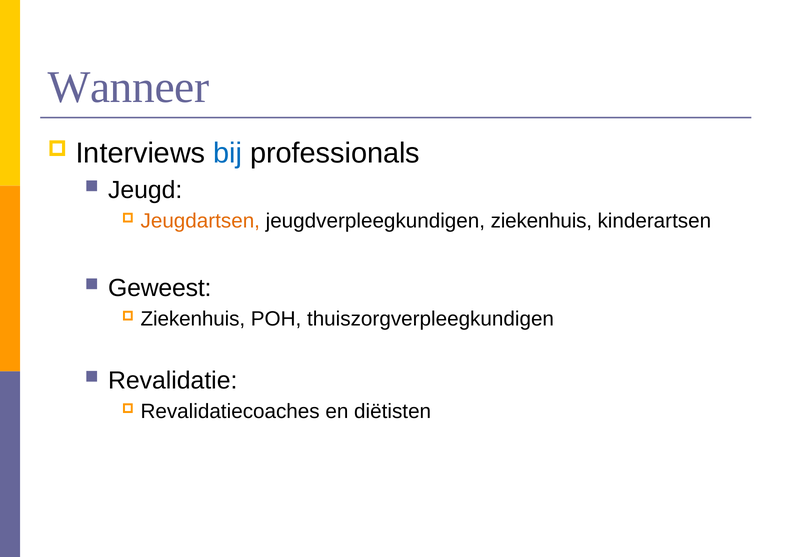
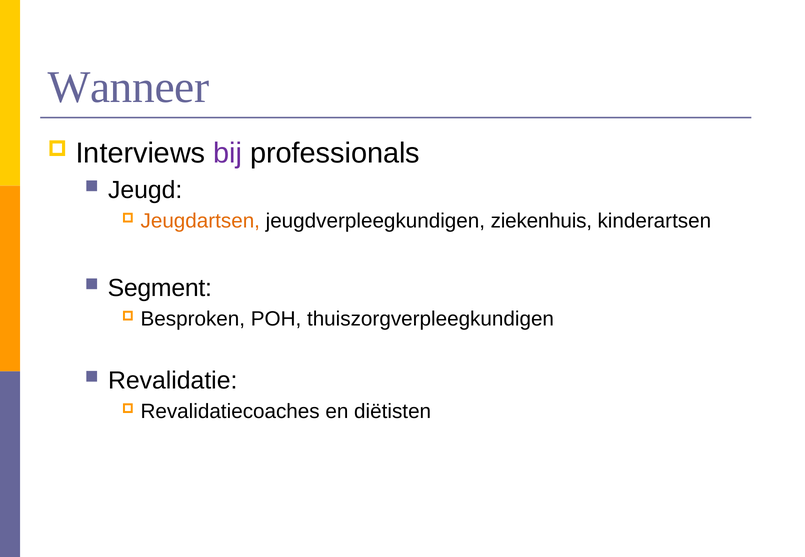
bij colour: blue -> purple
Geweest: Geweest -> Segment
Ziekenhuis at (193, 319): Ziekenhuis -> Besproken
